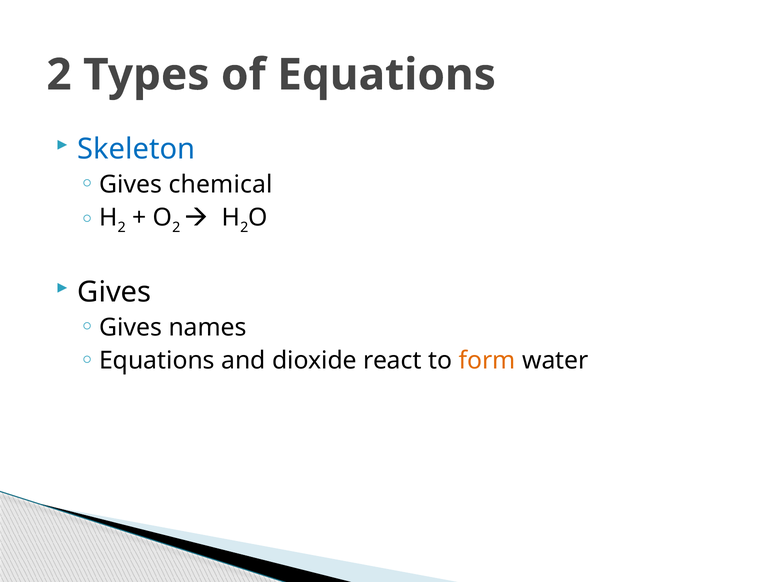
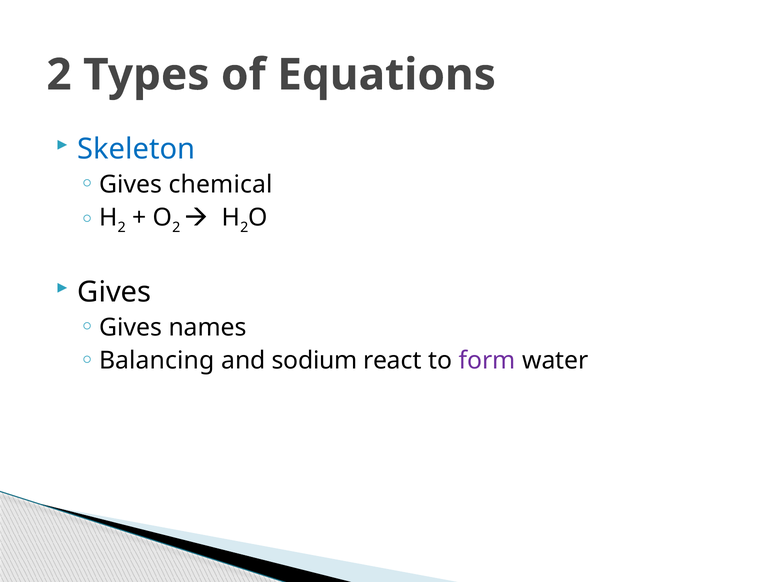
Equations at (157, 361): Equations -> Balancing
dioxide: dioxide -> sodium
form colour: orange -> purple
